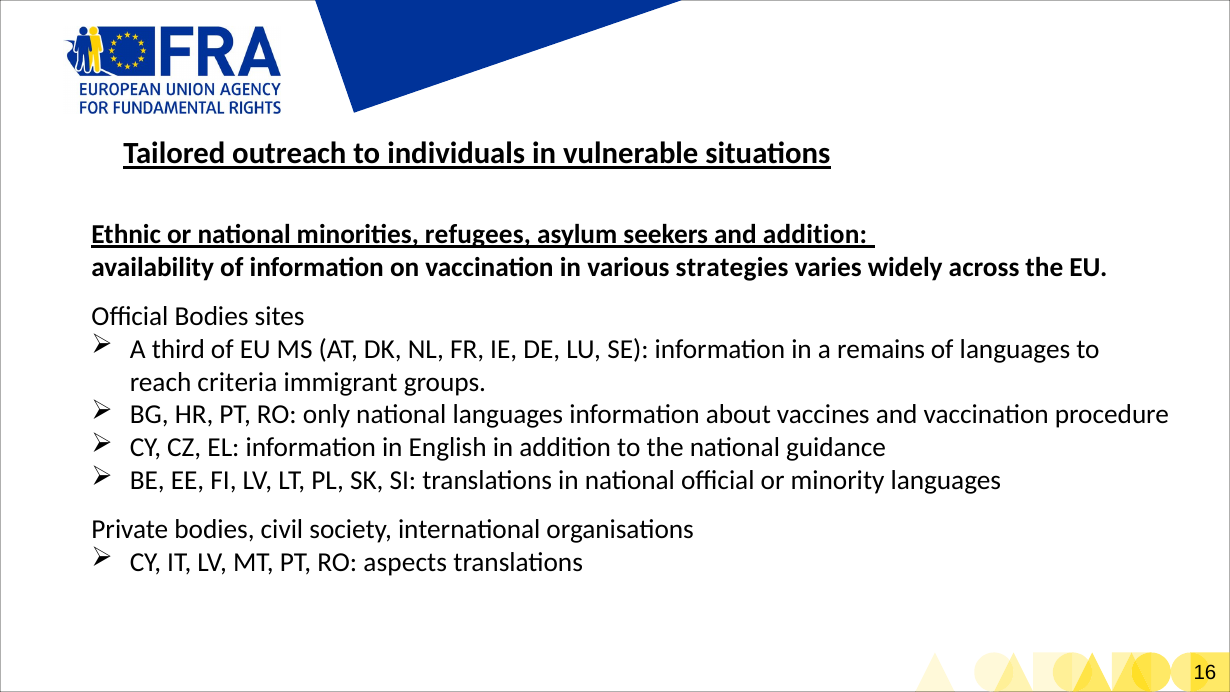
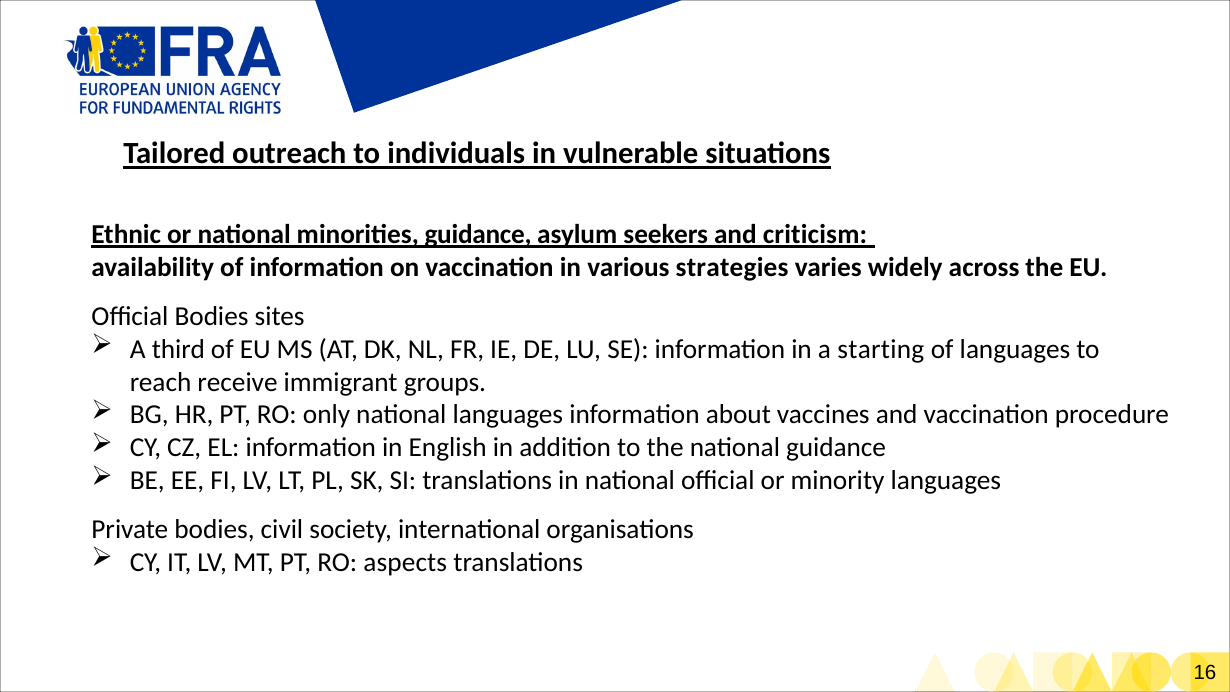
minorities refugees: refugees -> guidance
and addition: addition -> criticism
remains: remains -> starting
criteria: criteria -> receive
